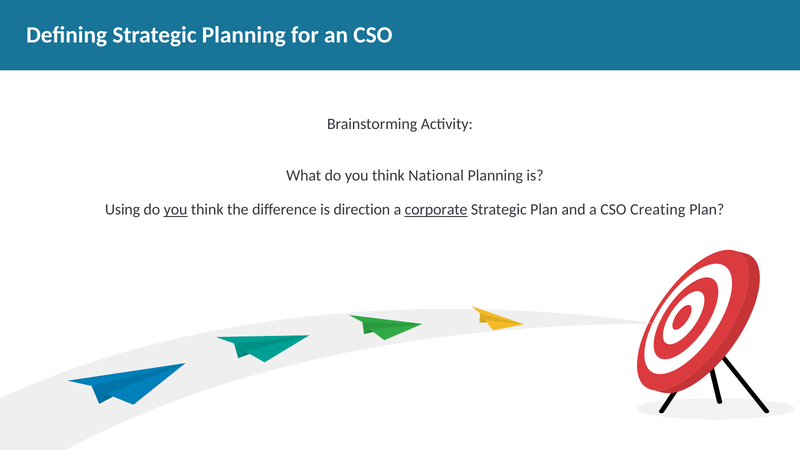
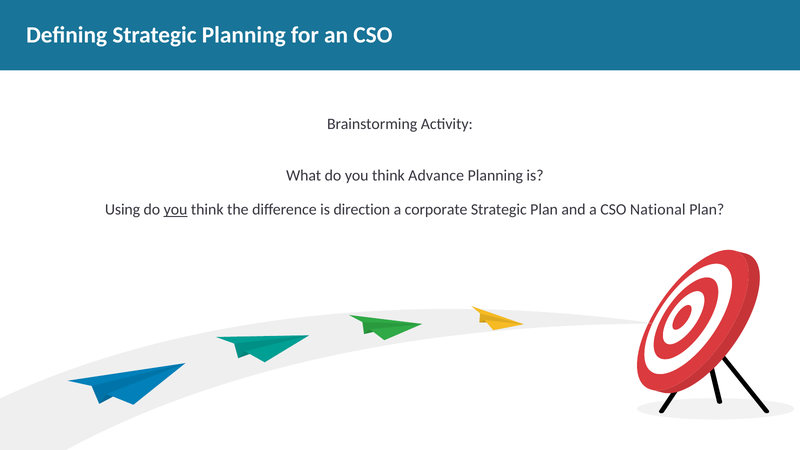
National: National -> Advance
corporate underline: present -> none
Creating: Creating -> National
